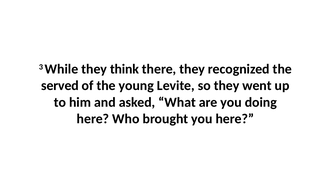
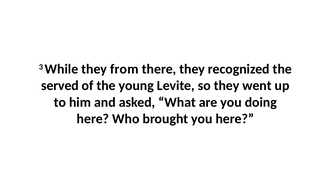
think: think -> from
